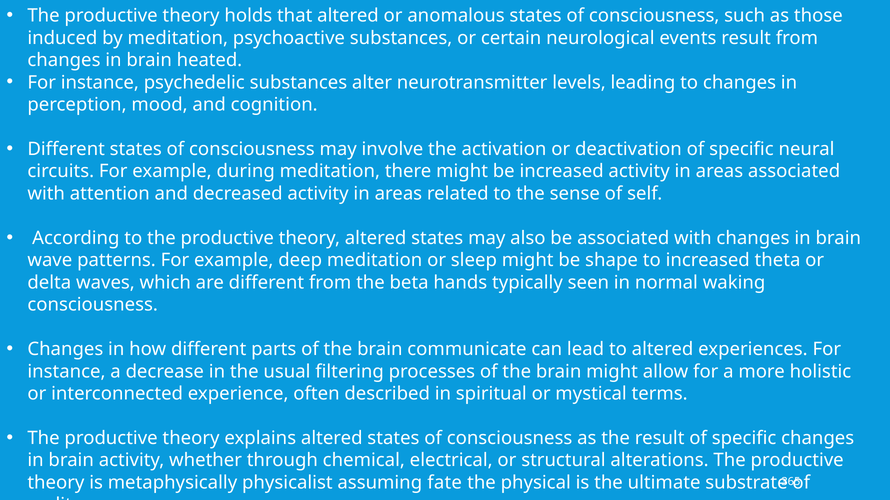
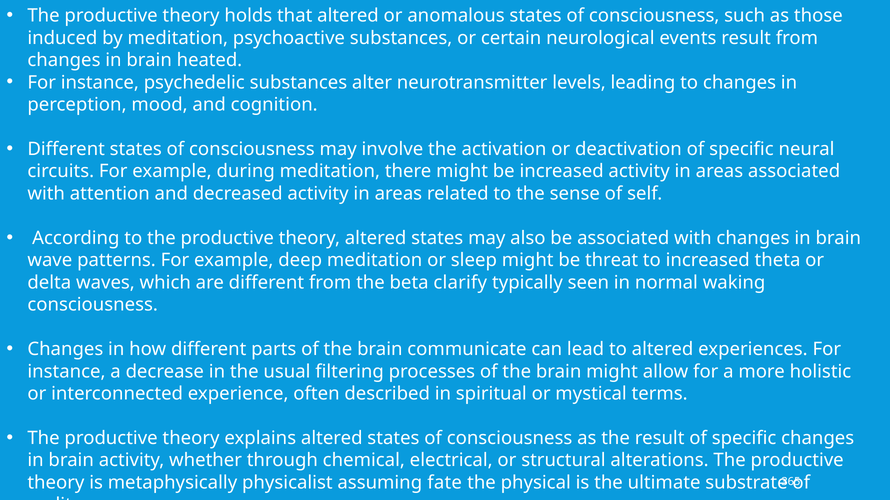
shape: shape -> threat
hands: hands -> clarify
